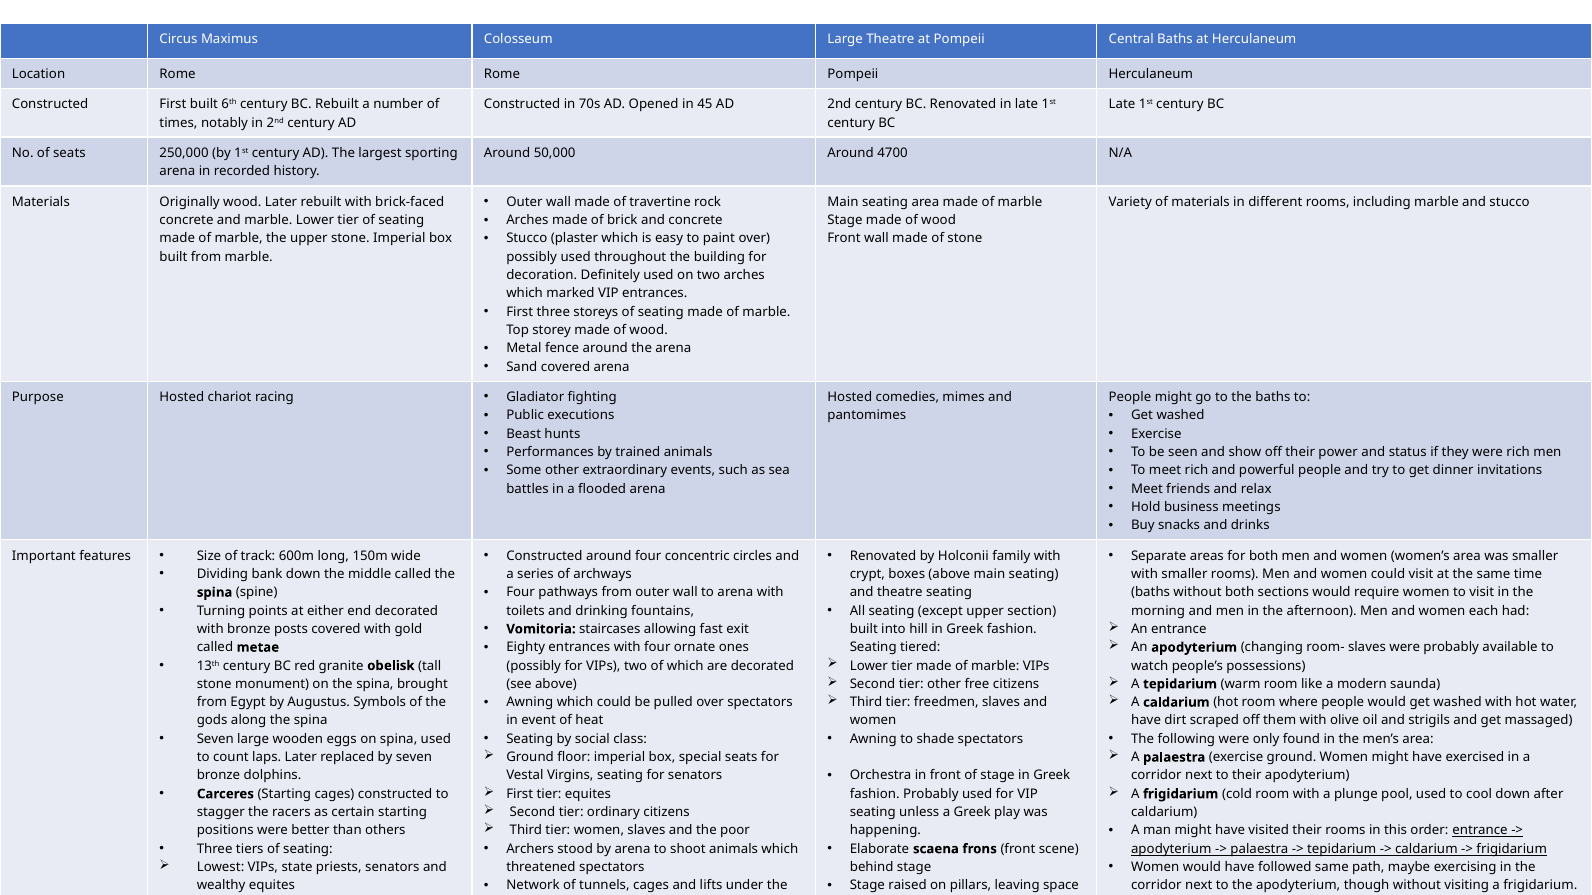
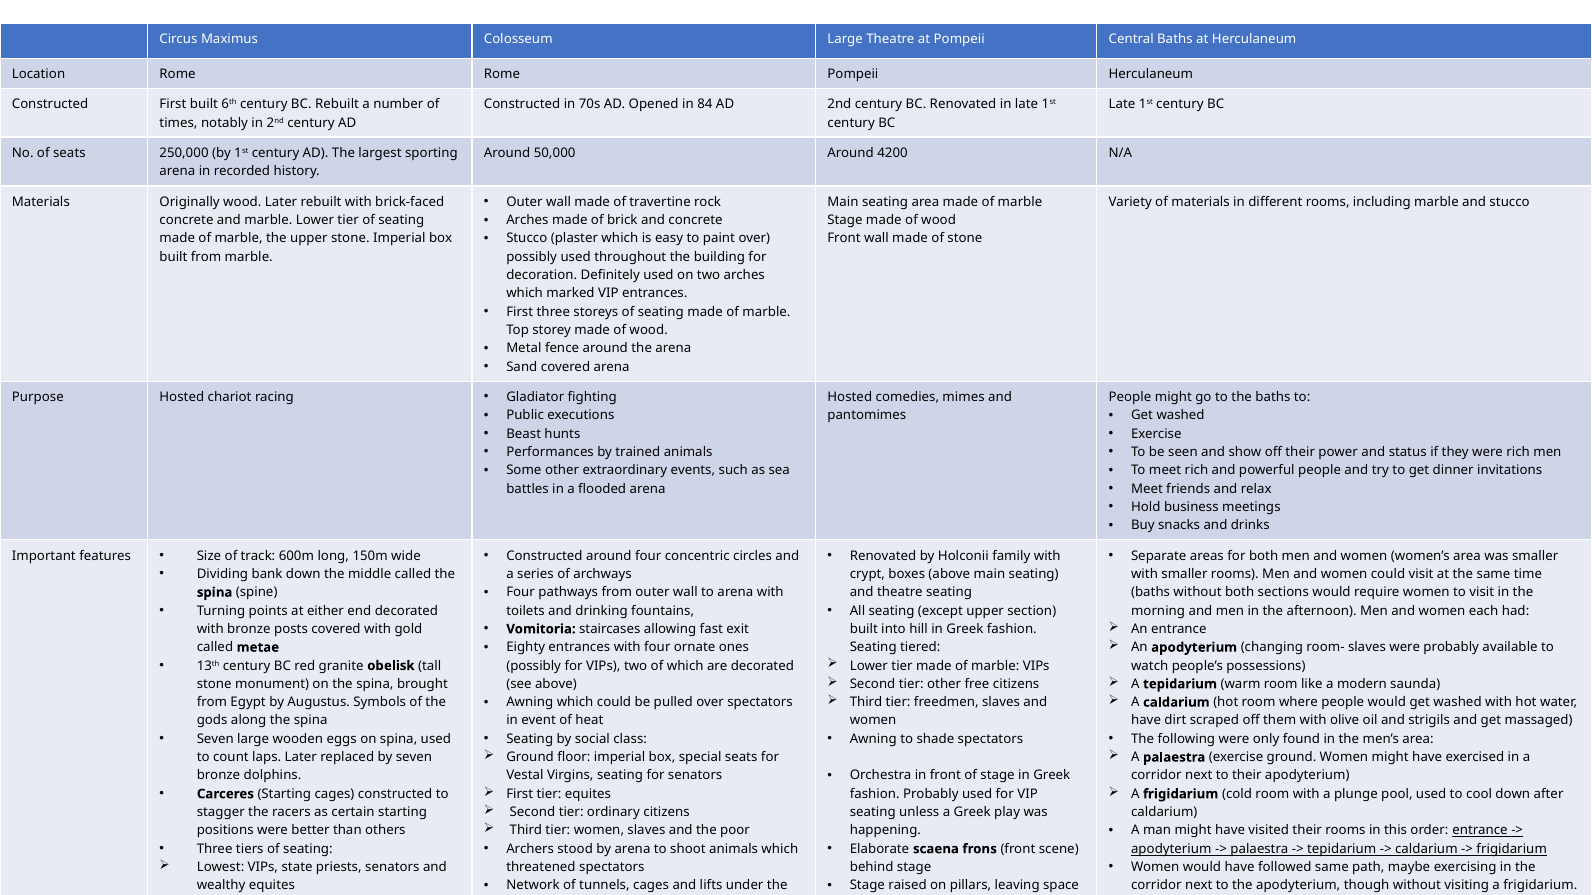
45: 45 -> 84
4700: 4700 -> 4200
